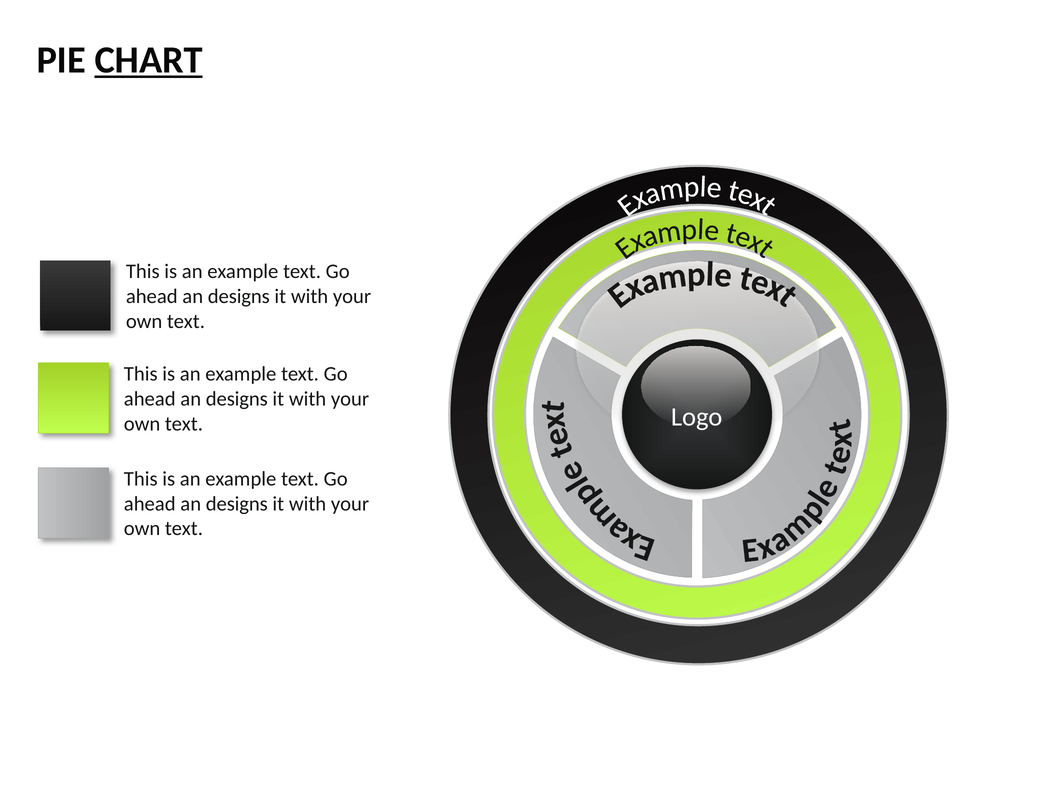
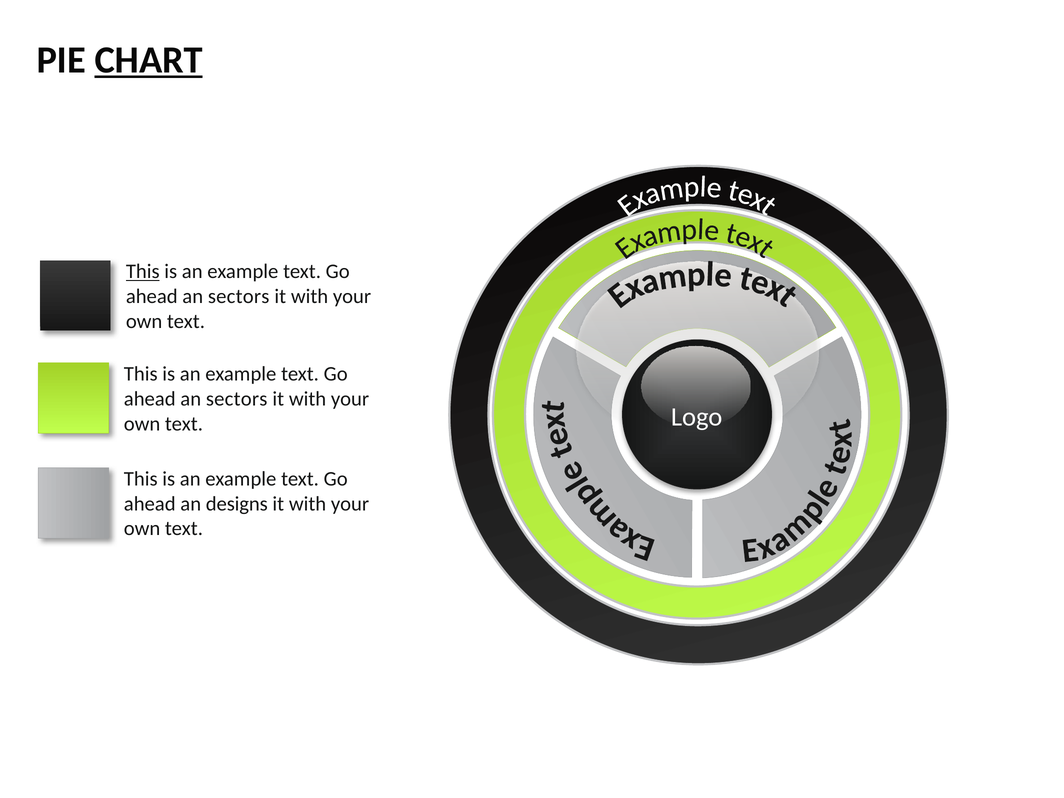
This at (143, 272) underline: none -> present
designs at (239, 296): designs -> sectors
designs at (237, 399): designs -> sectors
